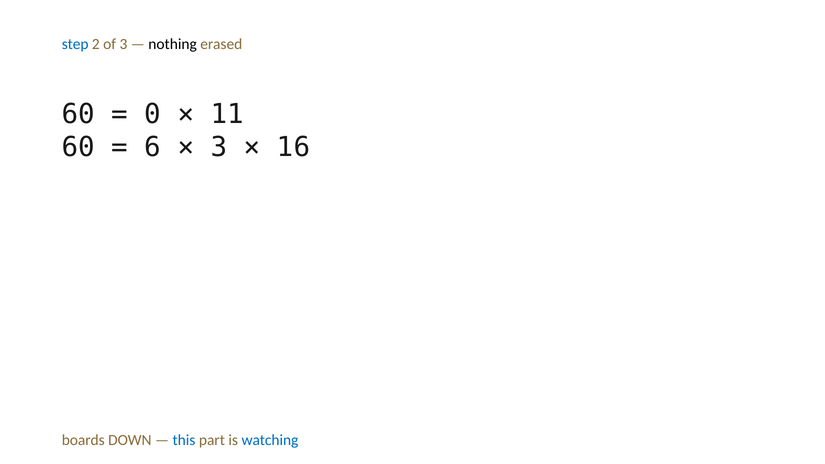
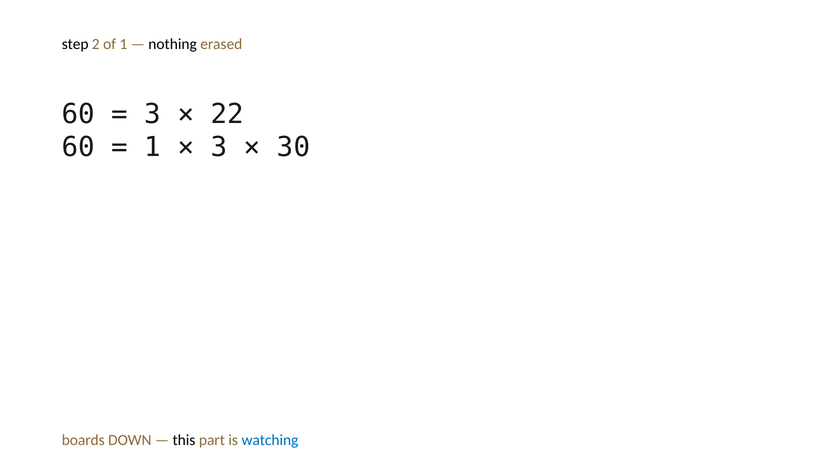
step colour: blue -> black
of 3: 3 -> 1
0 at (153, 114): 0 -> 3
11: 11 -> 22
6 at (153, 147): 6 -> 1
16: 16 -> 30
this colour: blue -> black
